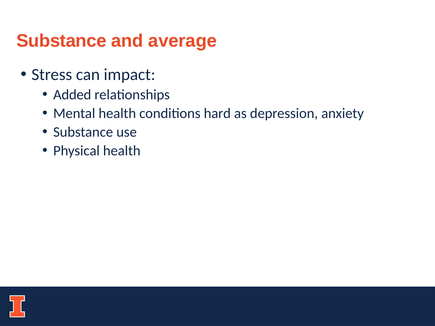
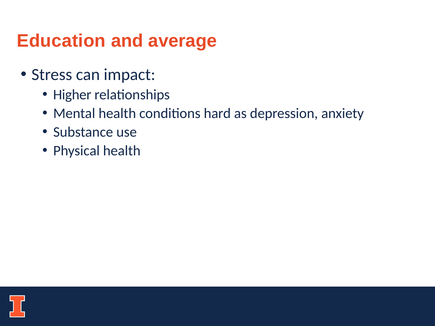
Substance at (61, 41): Substance -> Education
Added: Added -> Higher
